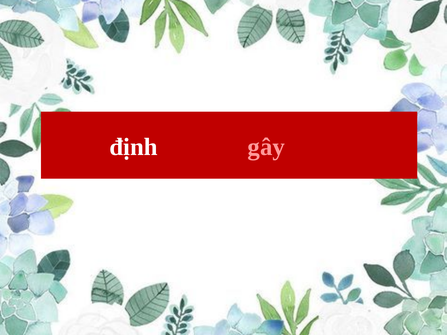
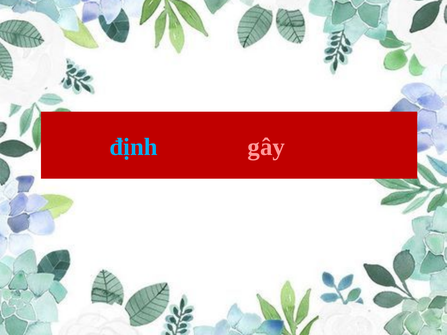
định colour: white -> light blue
